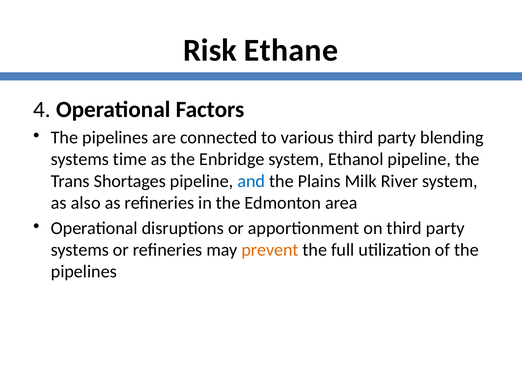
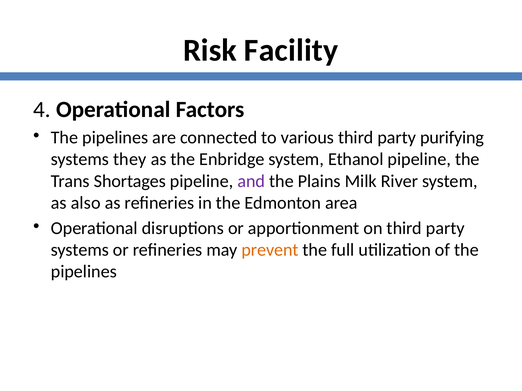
Ethane: Ethane -> Facility
blending: blending -> purifying
time: time -> they
and colour: blue -> purple
